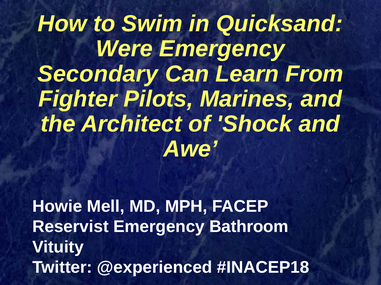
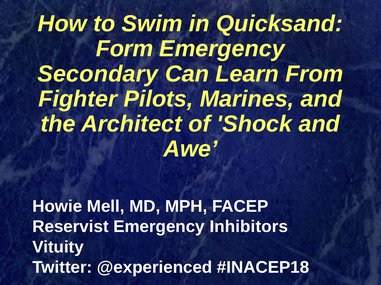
Were: Were -> Form
Bathroom: Bathroom -> Inhibitors
